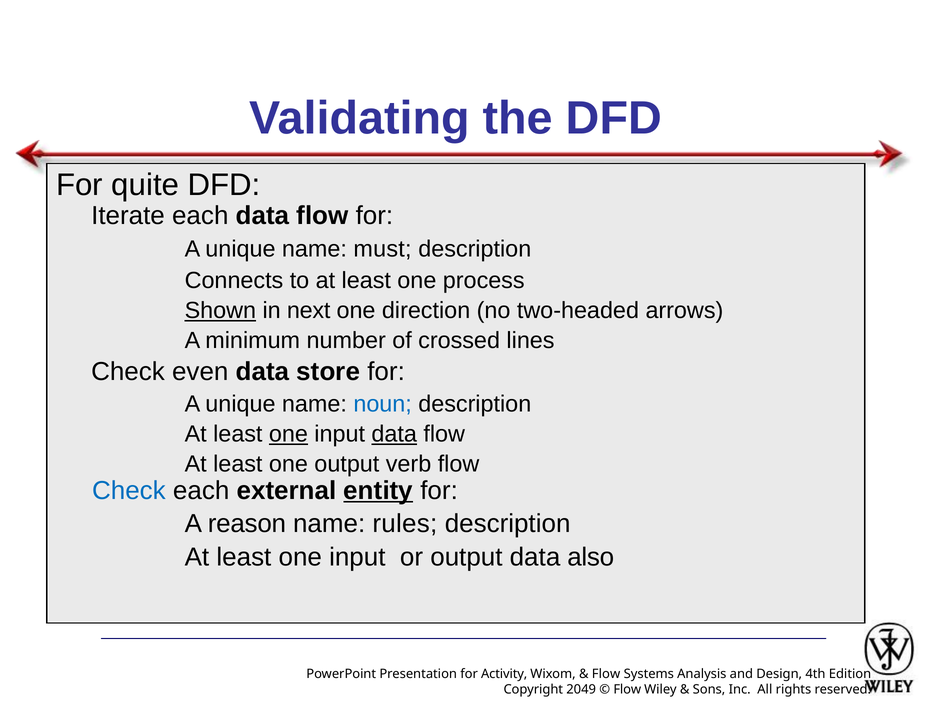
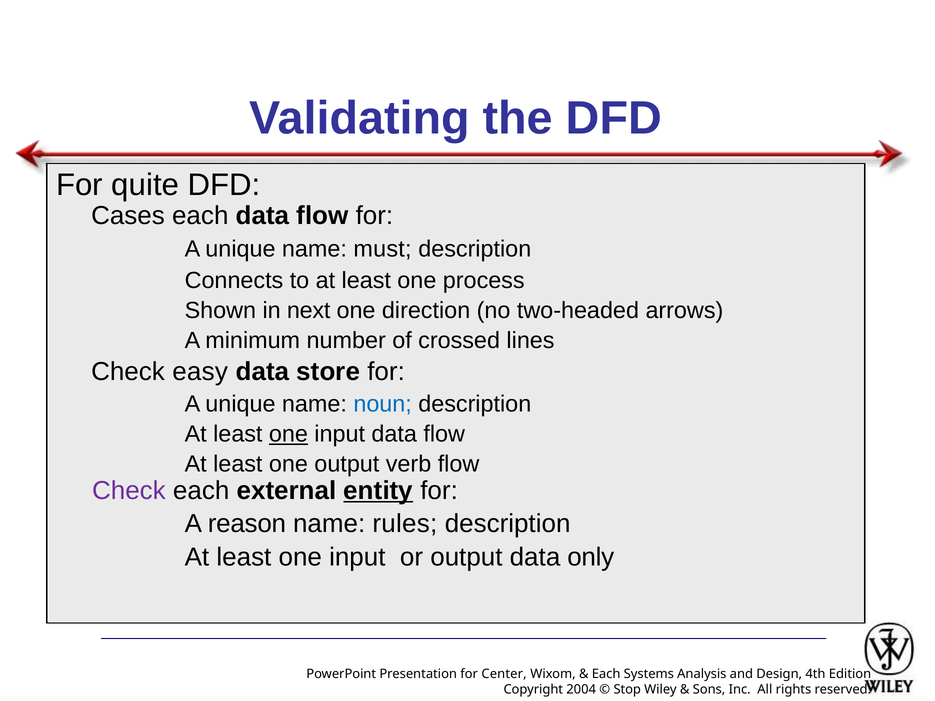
Iterate: Iterate -> Cases
Shown underline: present -> none
even: even -> easy
data at (394, 434) underline: present -> none
Check at (129, 491) colour: blue -> purple
also: also -> only
Activity: Activity -> Center
Flow at (606, 674): Flow -> Each
2049: 2049 -> 2004
Flow at (627, 690): Flow -> Stop
